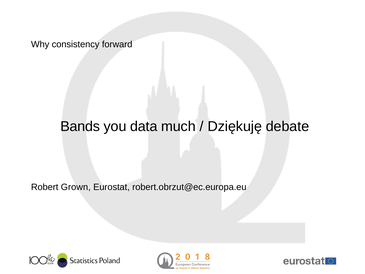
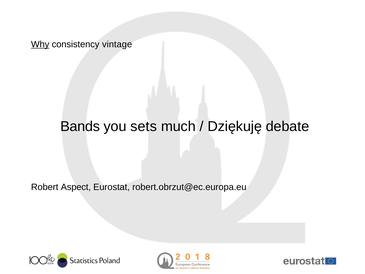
Why underline: none -> present
forward: forward -> vintage
data: data -> sets
Grown: Grown -> Aspect
